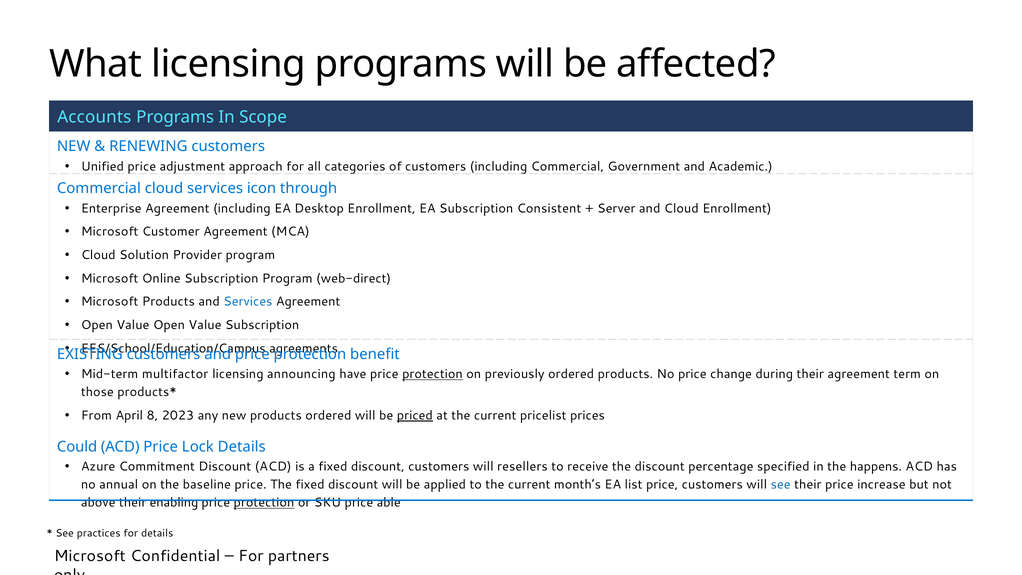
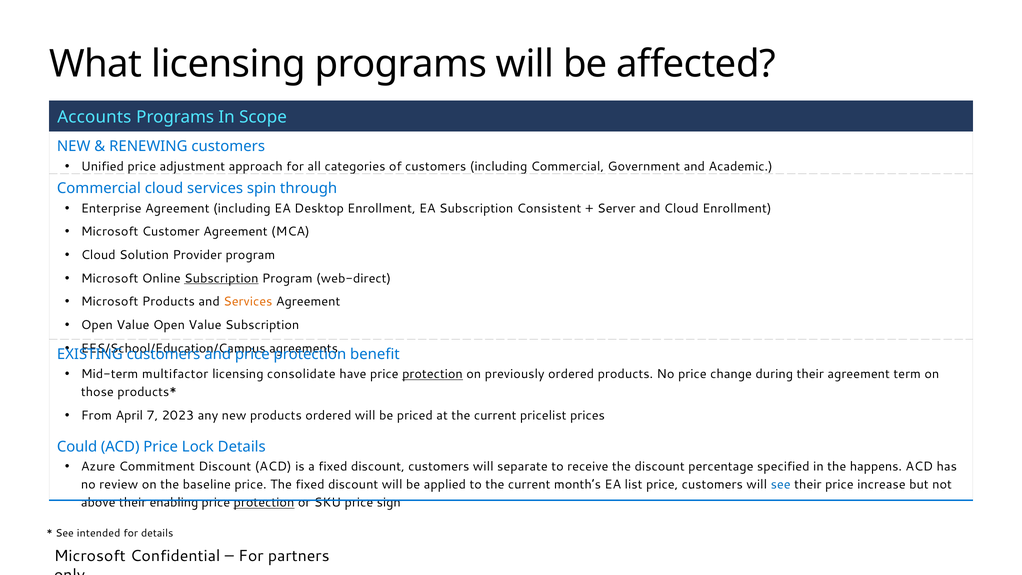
icon: icon -> spin
Subscription at (221, 278) underline: none -> present
Services at (248, 302) colour: blue -> orange
announcing: announcing -> consolidate
8: 8 -> 7
priced underline: present -> none
resellers: resellers -> separate
annual: annual -> review
able: able -> sign
practices: practices -> intended
